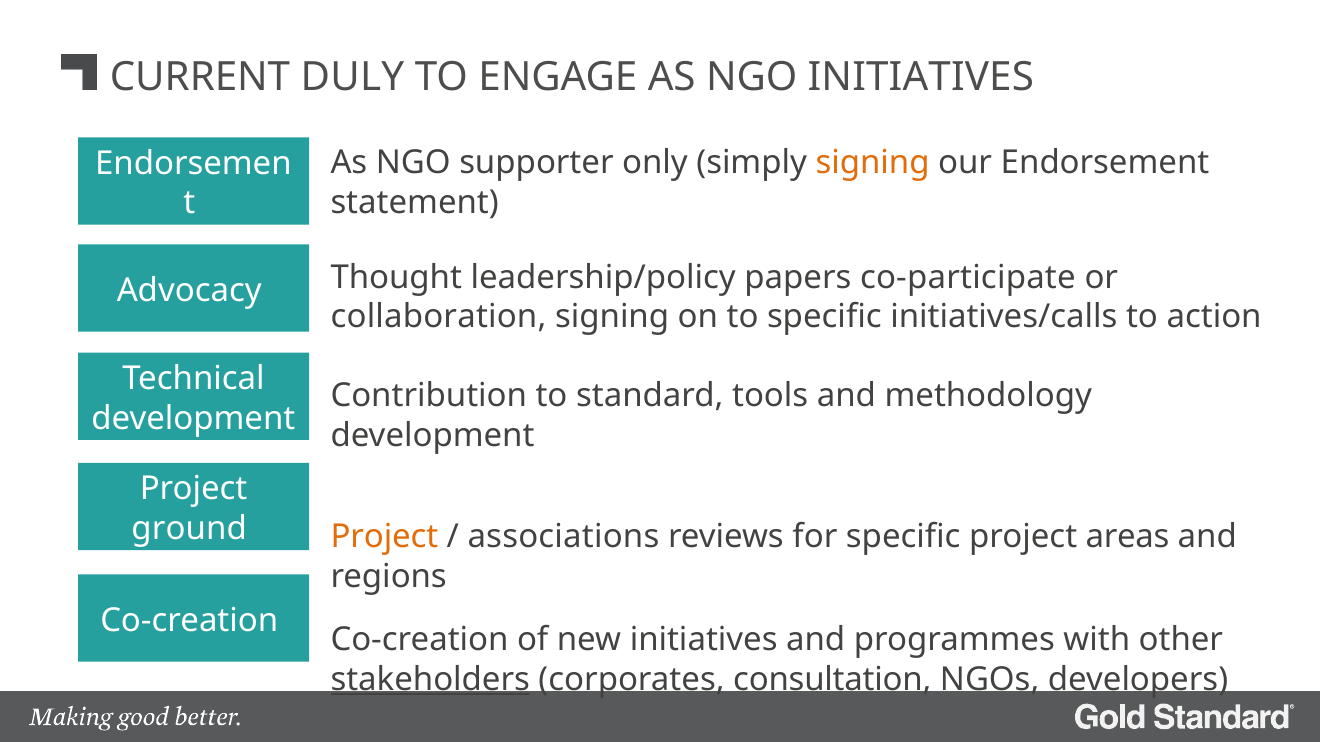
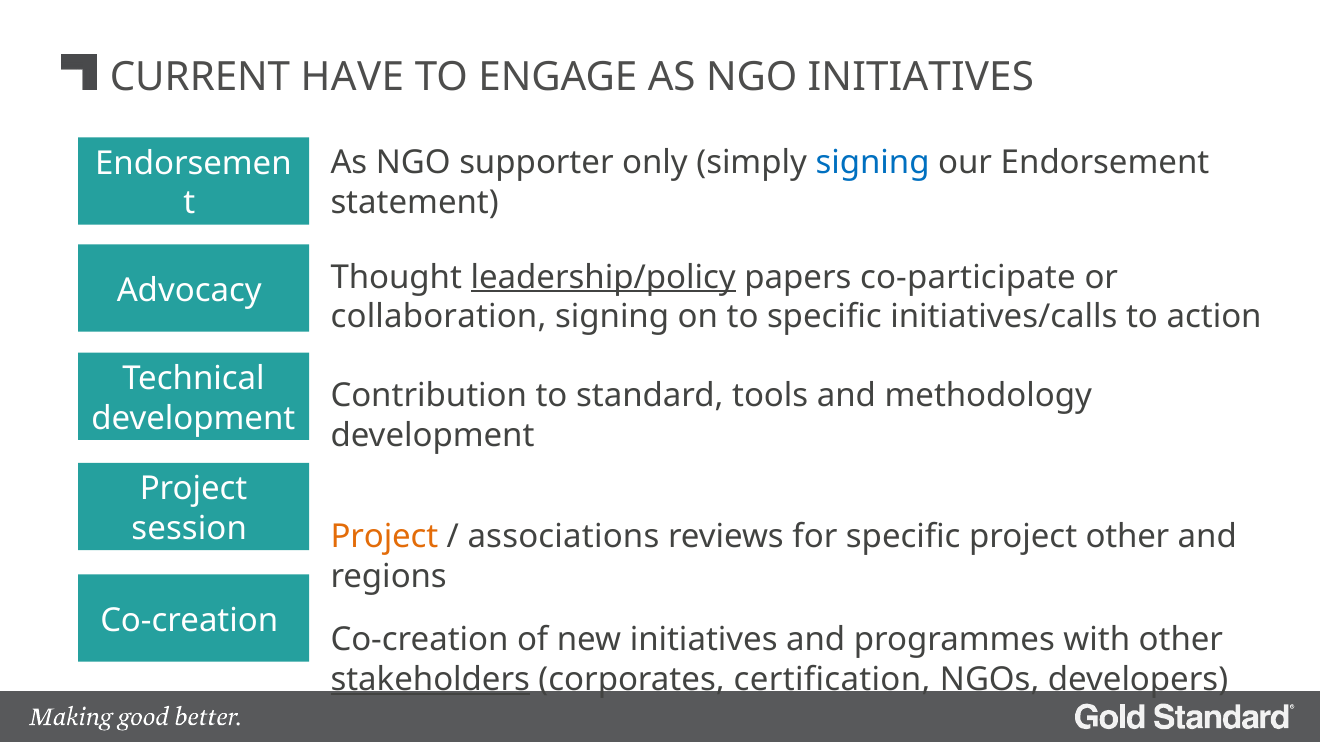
DULY: DULY -> HAVE
signing at (873, 163) colour: orange -> blue
leadership/policy underline: none -> present
ground: ground -> session
project areas: areas -> other
consultation: consultation -> certification
